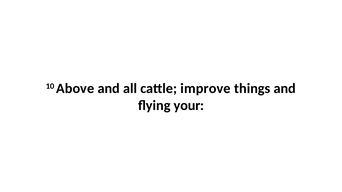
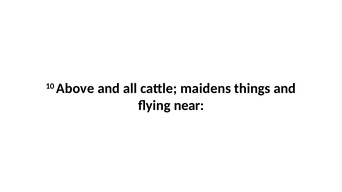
improve: improve -> maidens
your: your -> near
